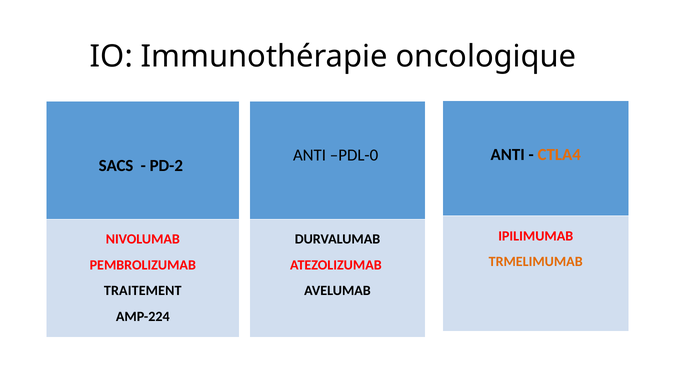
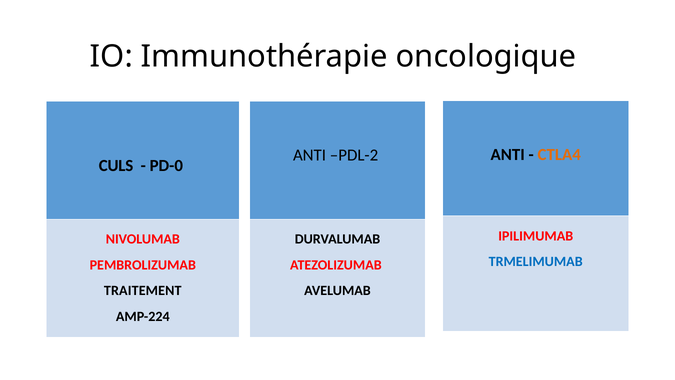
PDL-0: PDL-0 -> PDL-2
SACS: SACS -> CULS
PD-2: PD-2 -> PD-0
TRMELIMUMAB colour: orange -> blue
